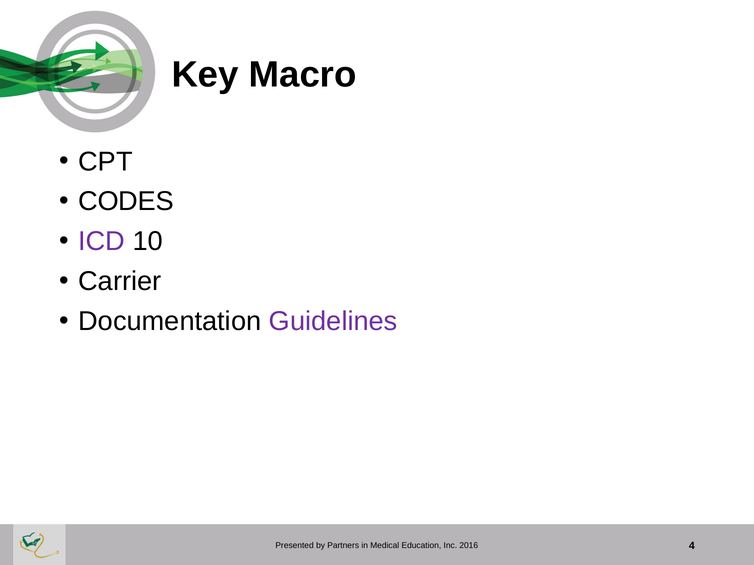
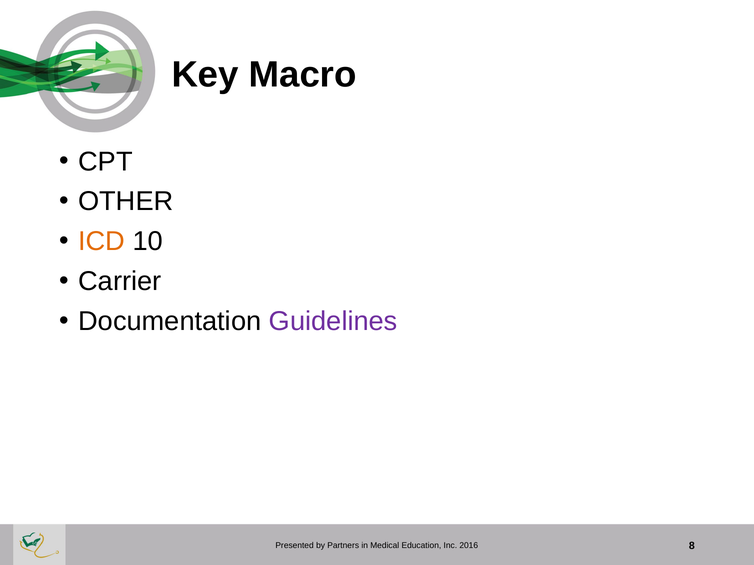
CODES: CODES -> OTHER
ICD colour: purple -> orange
4: 4 -> 8
